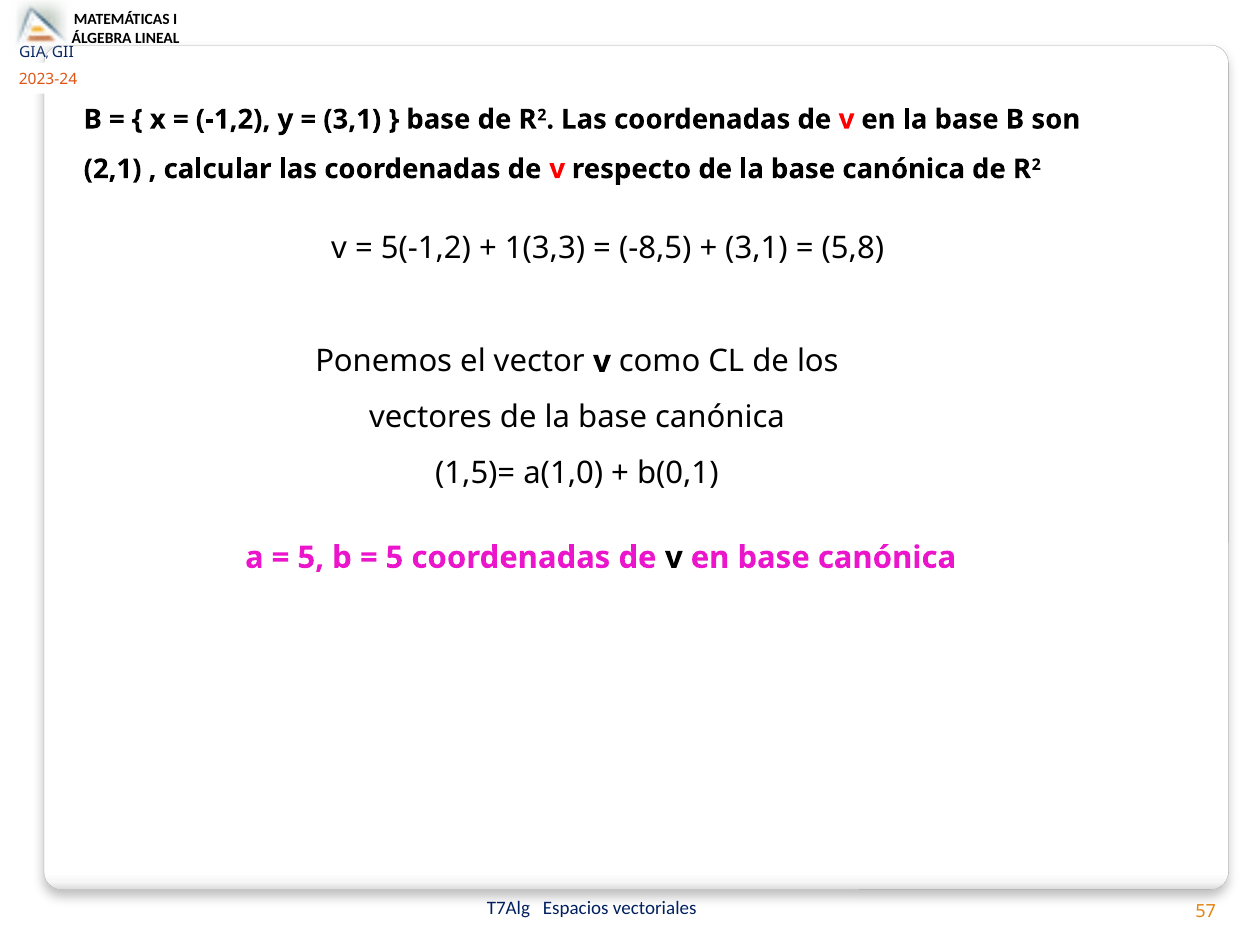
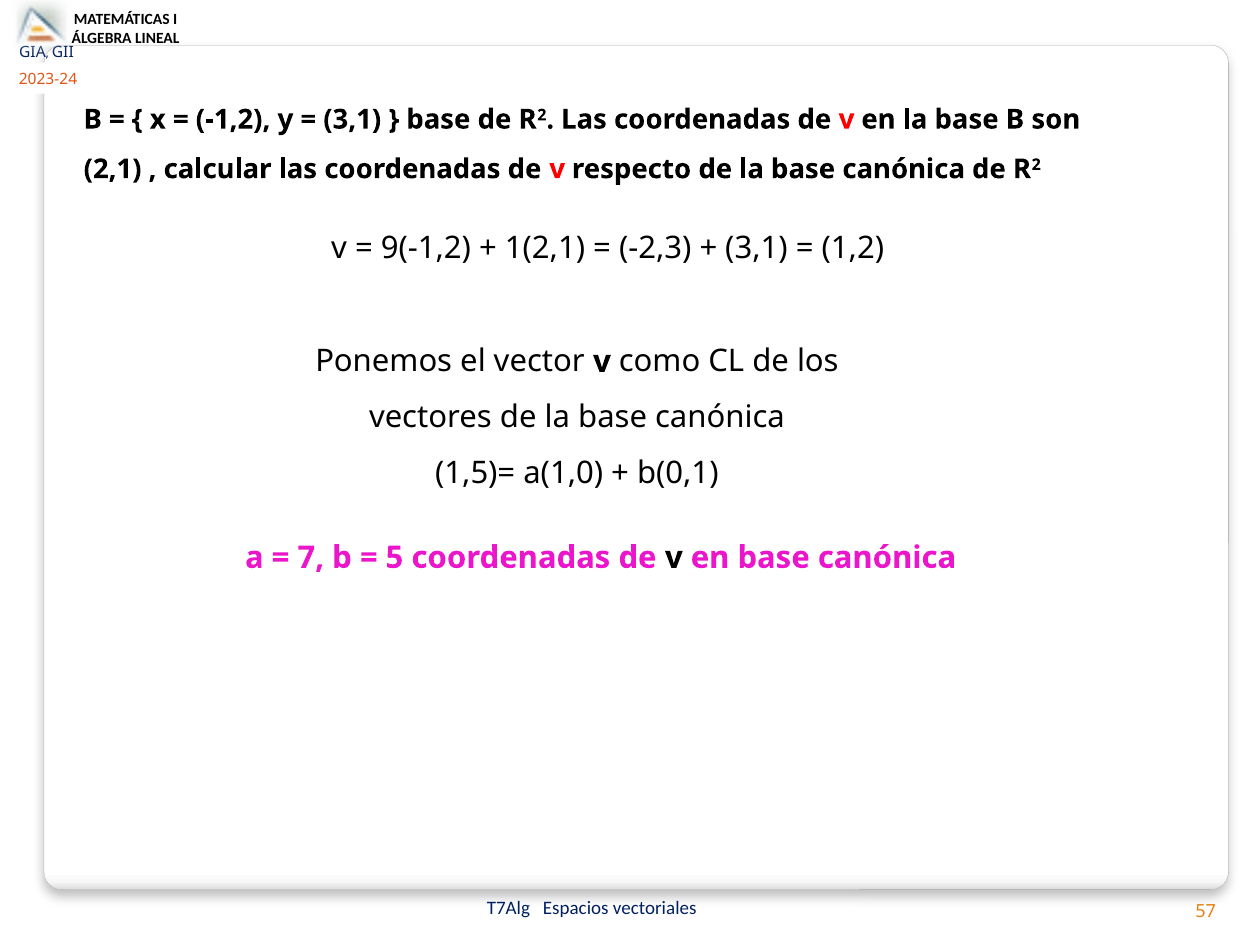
5(-1,2: 5(-1,2 -> 9(-1,2
1(3,3: 1(3,3 -> 1(2,1
-8,5: -8,5 -> -2,3
5,8: 5,8 -> 1,2
5 at (311, 558): 5 -> 7
